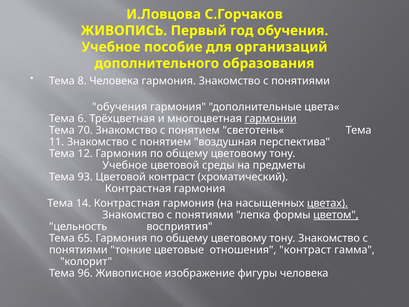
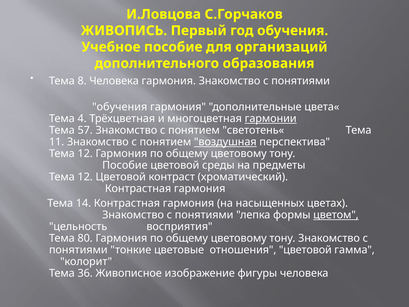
6: 6 -> 4
70: 70 -> 57
воздушная underline: none -> present
Учебное at (125, 165): Учебное -> Пособие
93 at (85, 177): 93 -> 12
цветах underline: present -> none
65: 65 -> 80
отношения контраст: контраст -> цветовой
96: 96 -> 36
